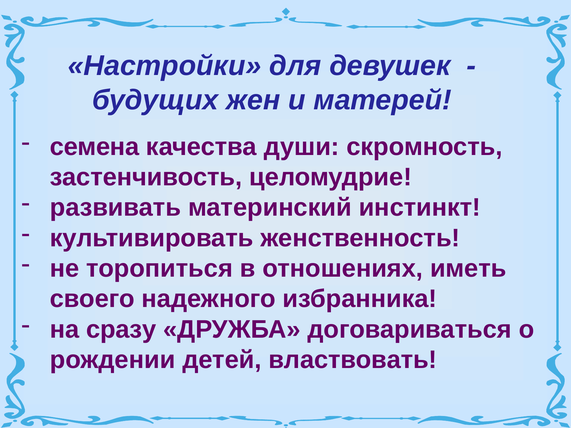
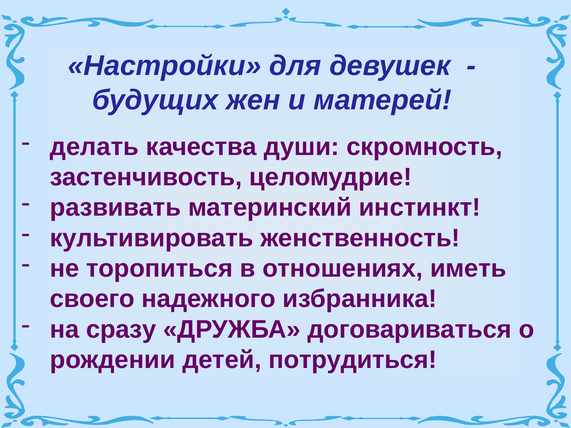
семена: семена -> делать
властвовать: властвовать -> потрудиться
